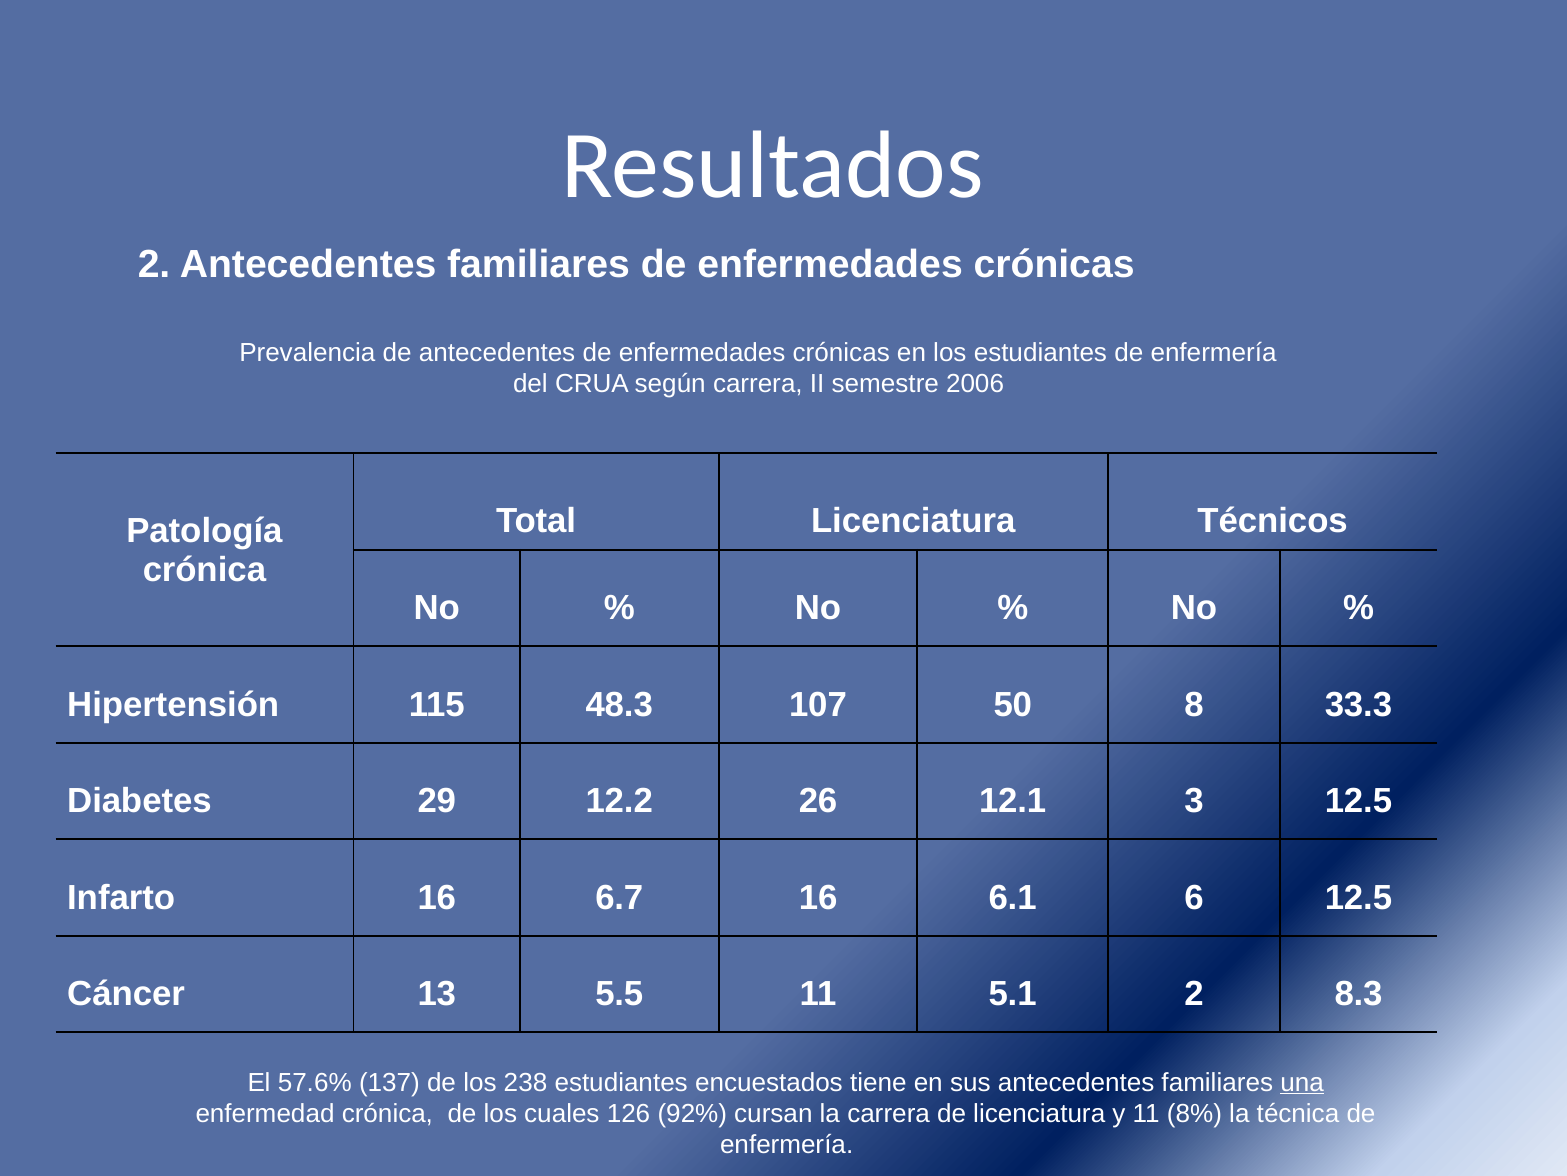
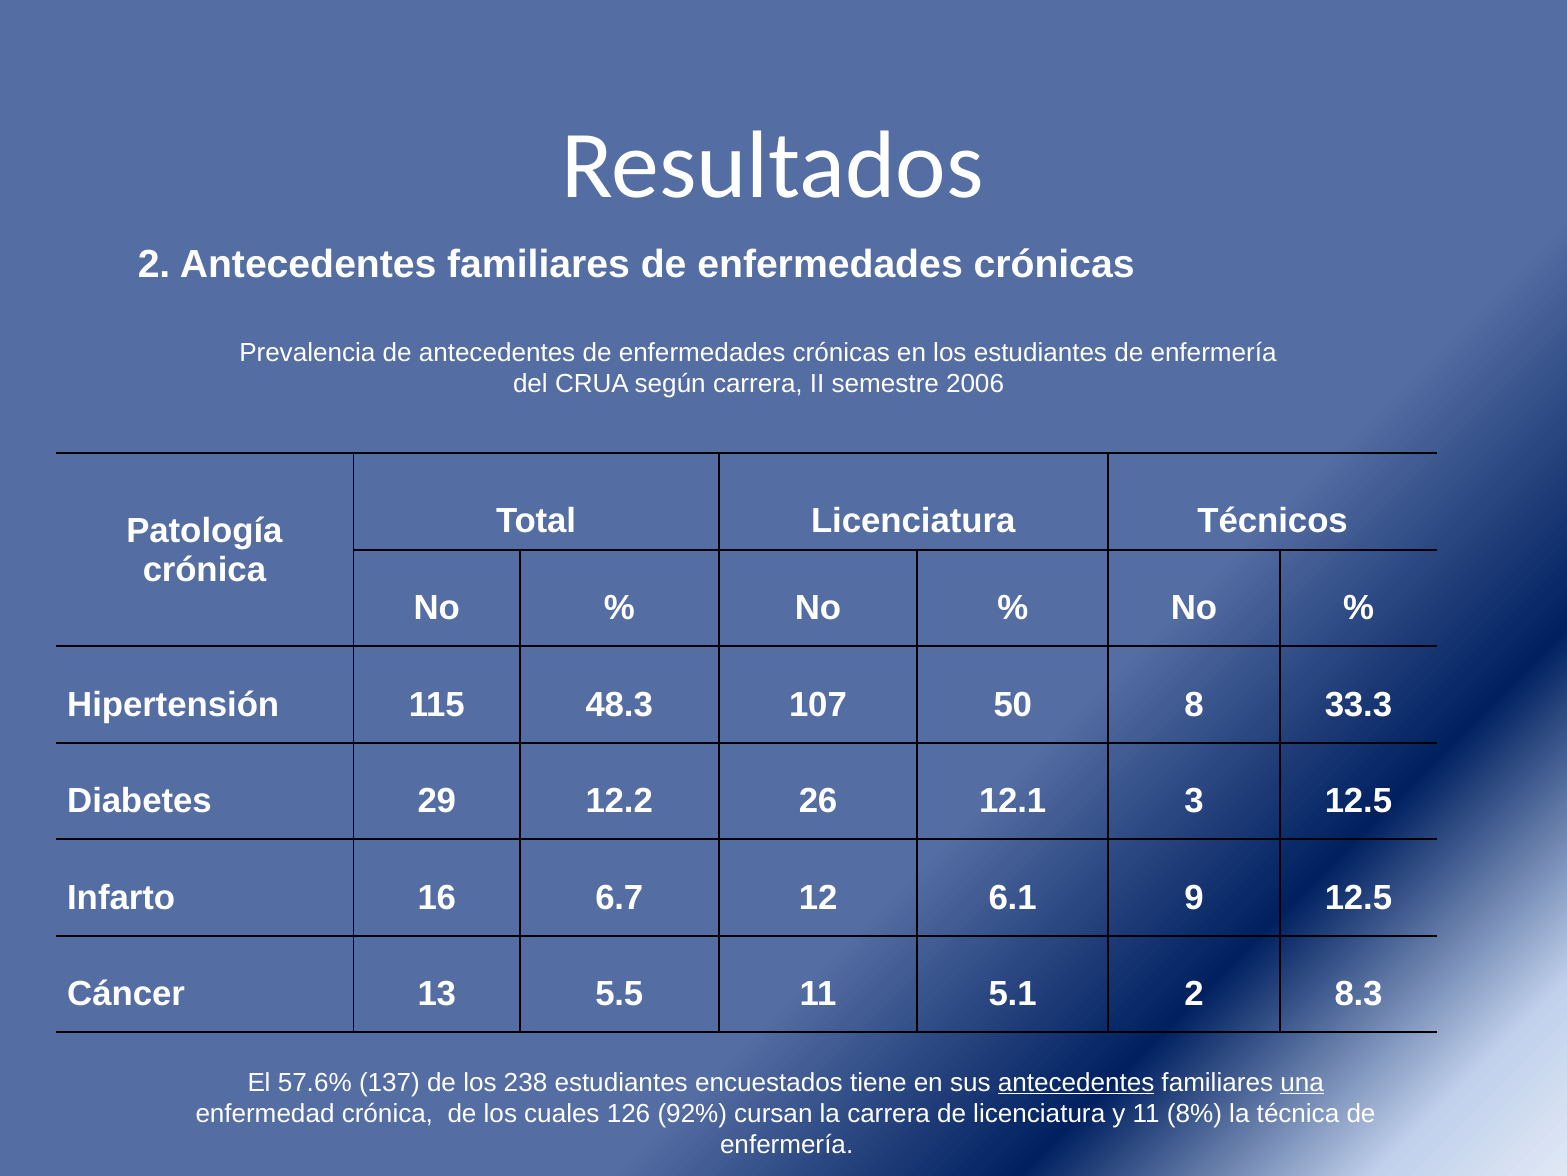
6.7 16: 16 -> 12
6: 6 -> 9
antecedentes at (1076, 1082) underline: none -> present
